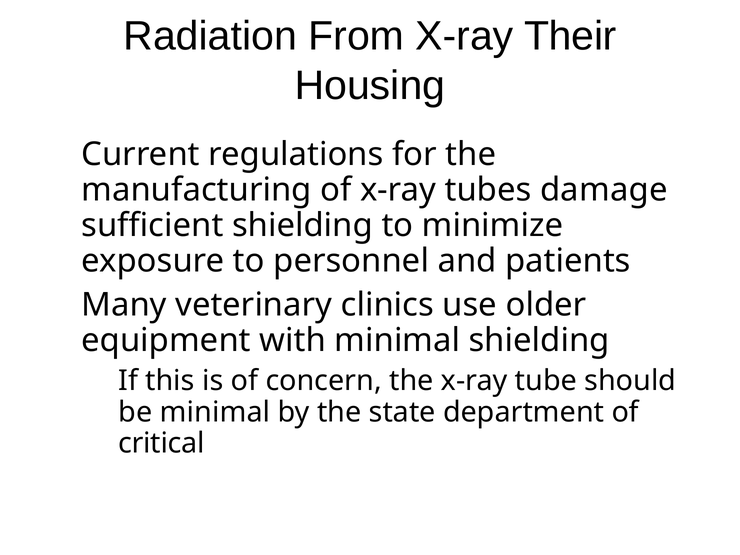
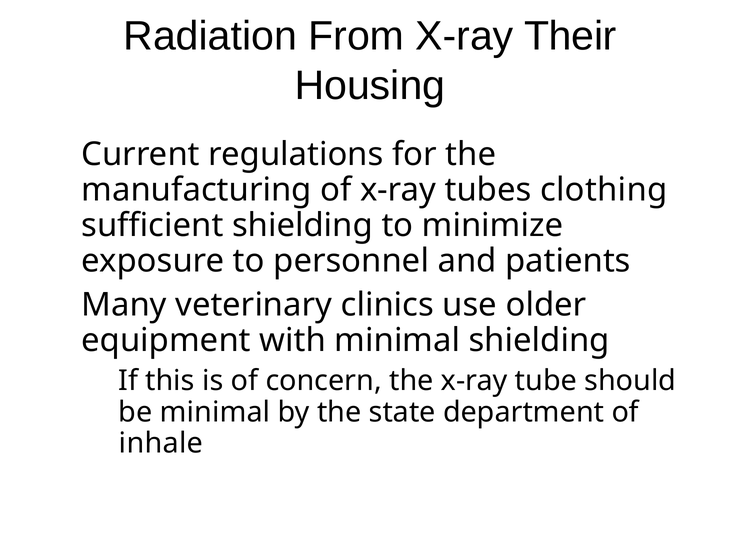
damage: damage -> clothing
critical: critical -> inhale
